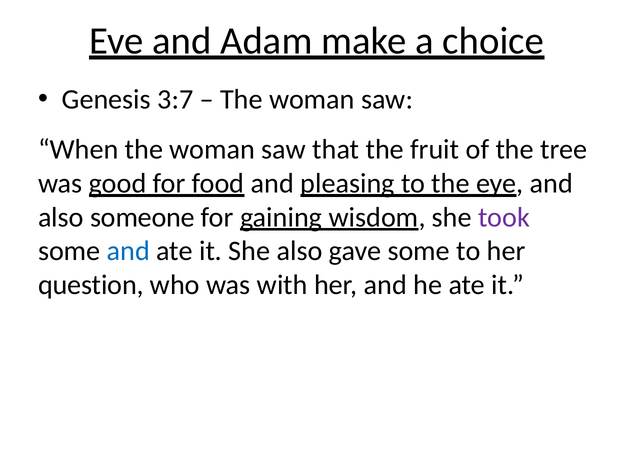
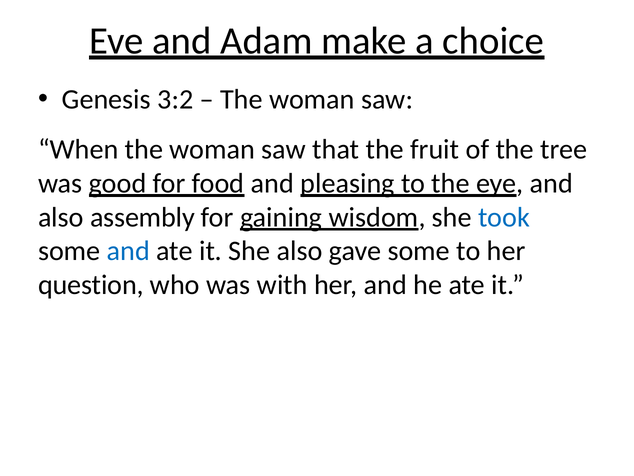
3:7: 3:7 -> 3:2
someone: someone -> assembly
took colour: purple -> blue
